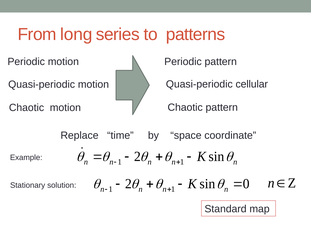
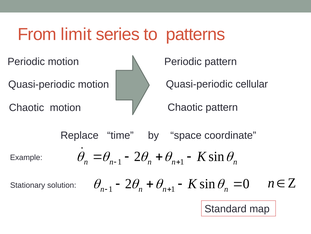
long: long -> limit
